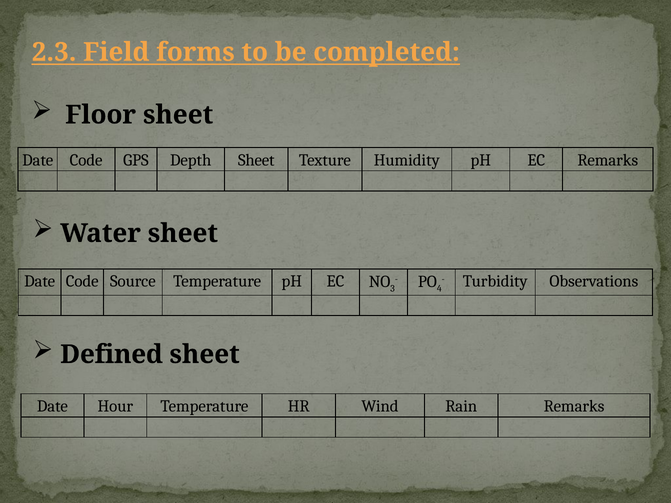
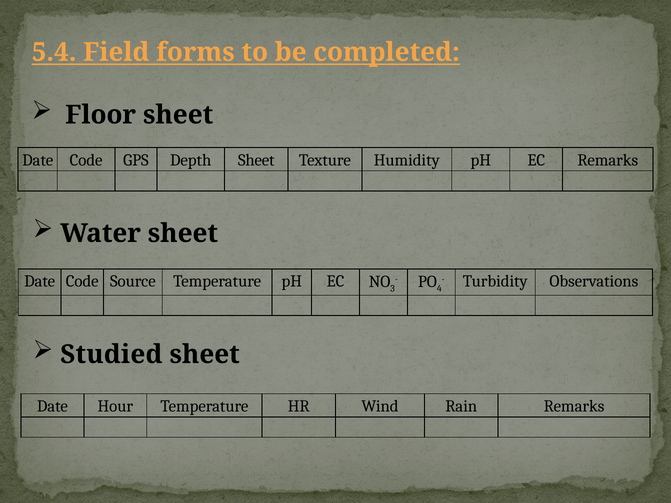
2.3: 2.3 -> 5.4
Defined: Defined -> Studied
